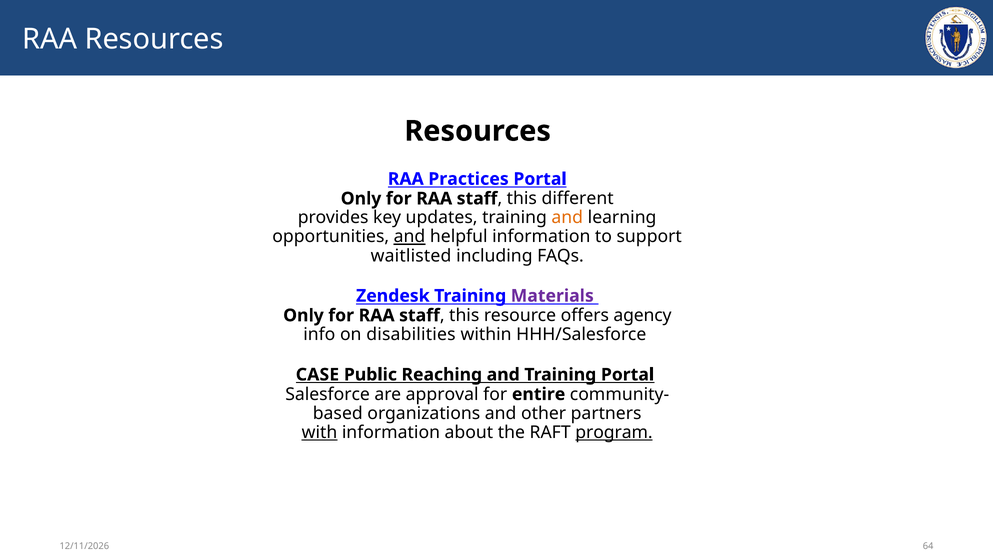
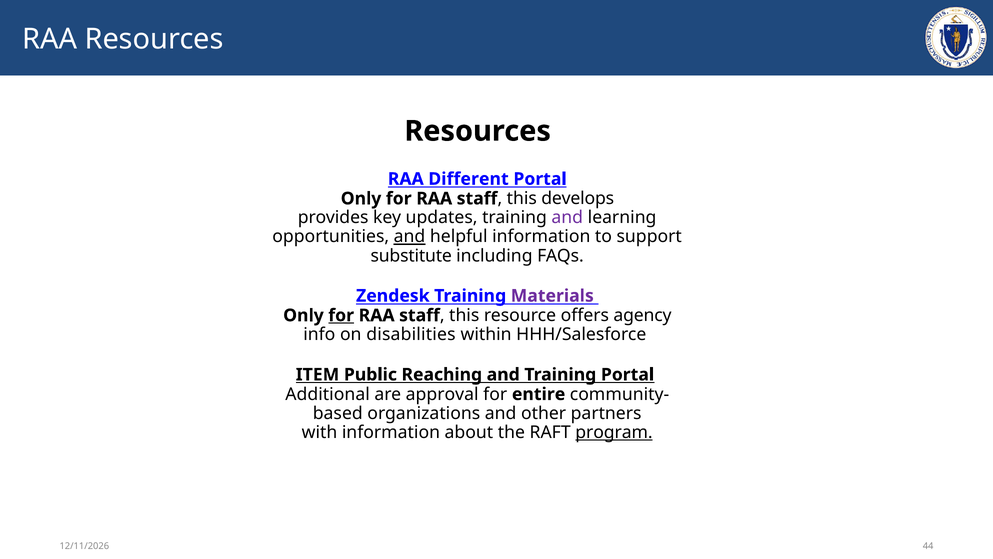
Practices: Practices -> Different
different: different -> develops
and at (567, 217) colour: orange -> purple
waitlisted: waitlisted -> substitute
for at (341, 315) underline: none -> present
CASE: CASE -> ITEM
Salesforce: Salesforce -> Additional
with underline: present -> none
64: 64 -> 44
